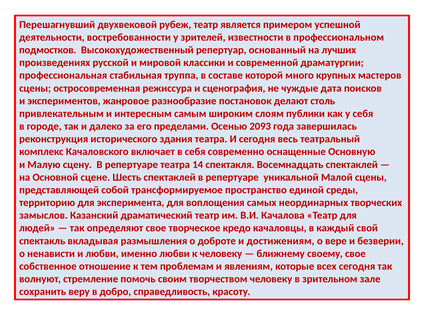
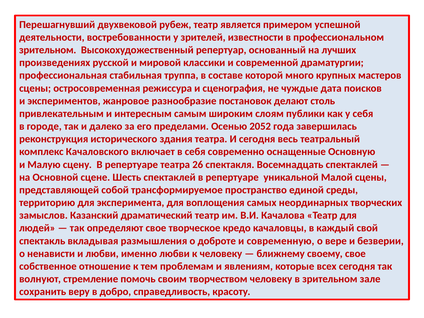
подмостков at (48, 50): подмостков -> зрительном
2093: 2093 -> 2052
14: 14 -> 26
достижениям: достижениям -> современную
